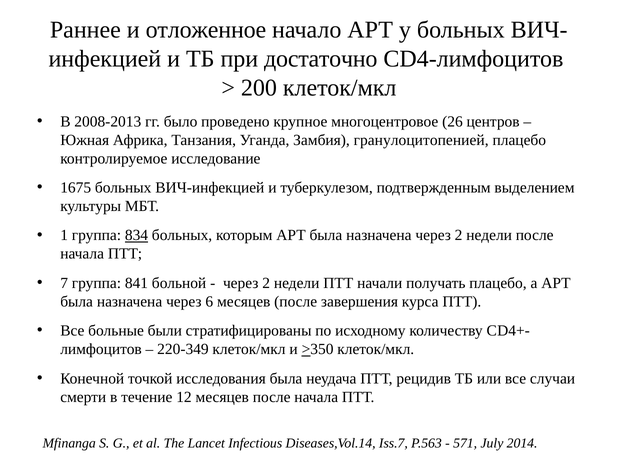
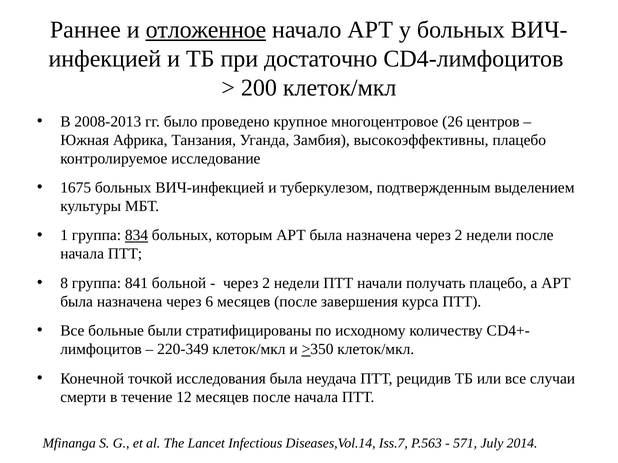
отложенное underline: none -> present
гранулоцитопенией: гранулоцитопенией -> высокоэффективны
7: 7 -> 8
